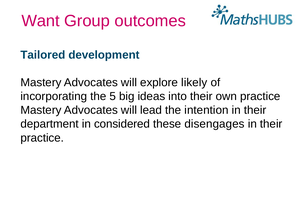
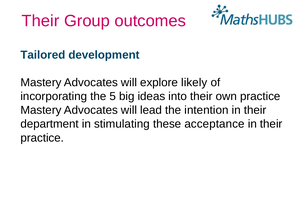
Want at (41, 21): Want -> Their
considered: considered -> stimulating
disengages: disengages -> acceptance
